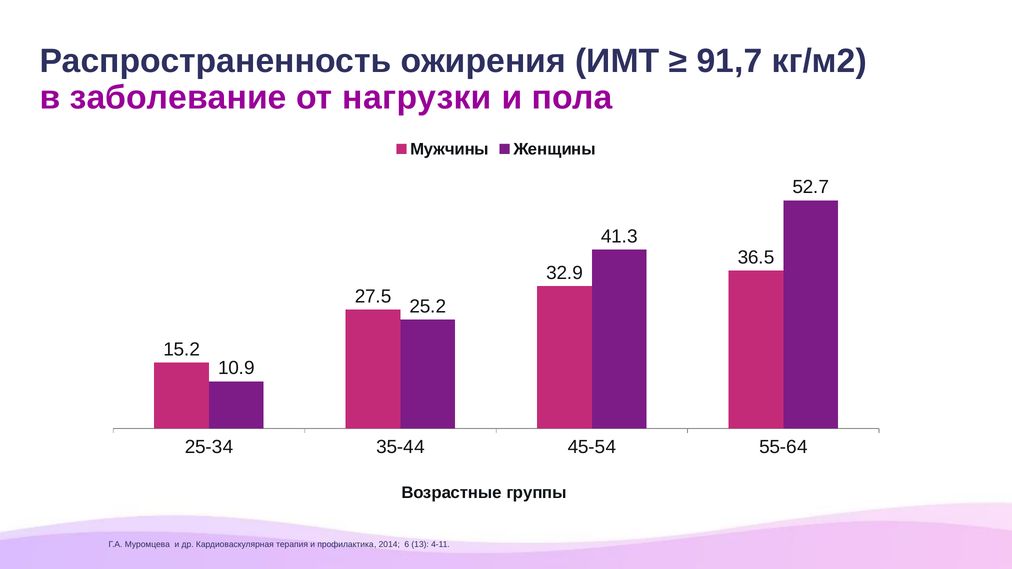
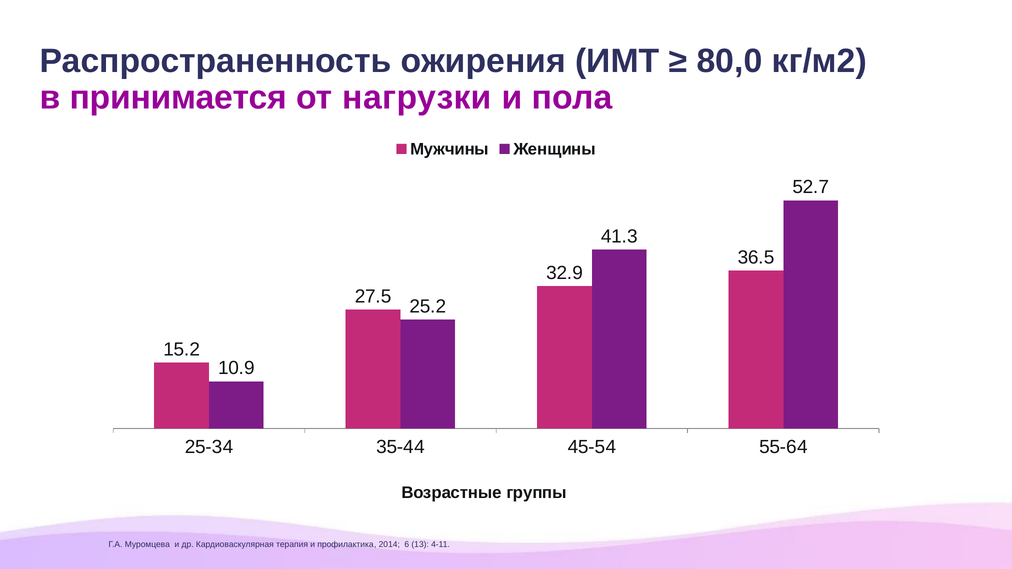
91,7: 91,7 -> 80,0
заболевание: заболевание -> принимается
